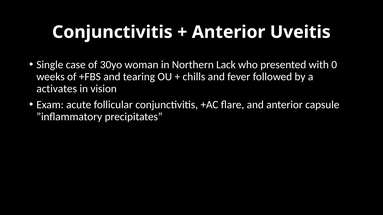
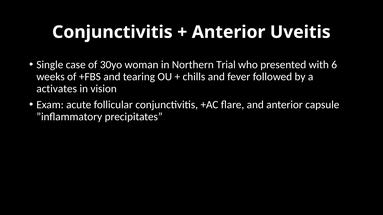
Lack: Lack -> Trial
0: 0 -> 6
